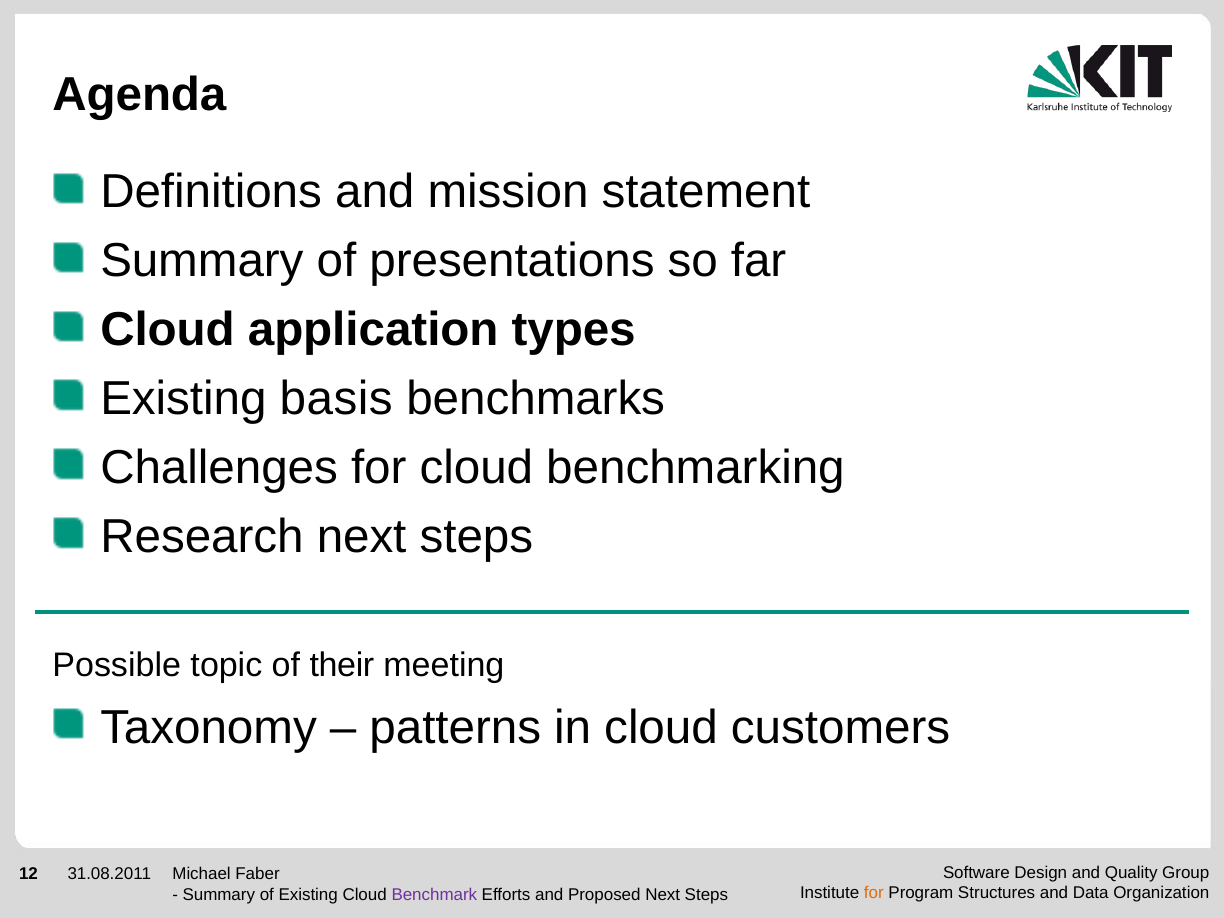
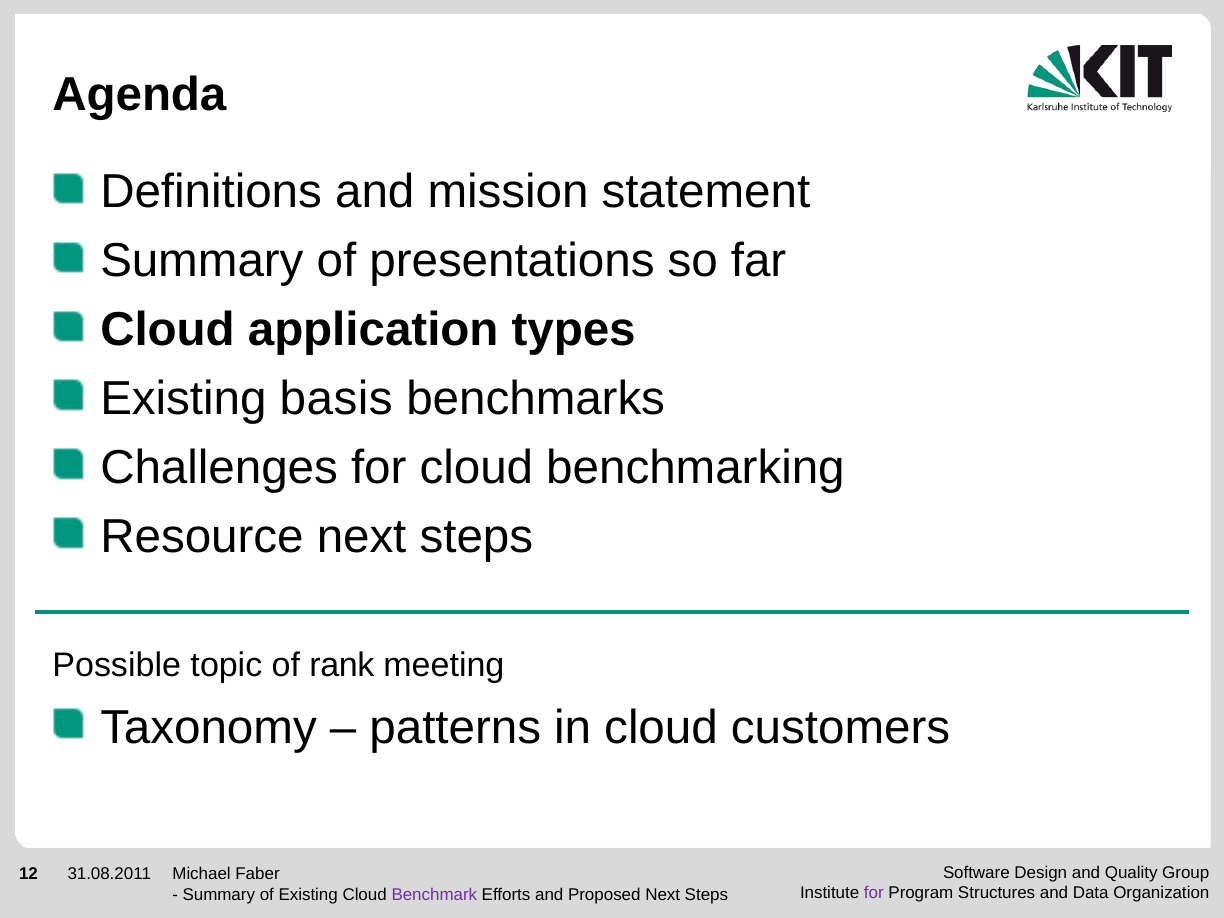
Research: Research -> Resource
their: their -> rank
for at (874, 893) colour: orange -> purple
